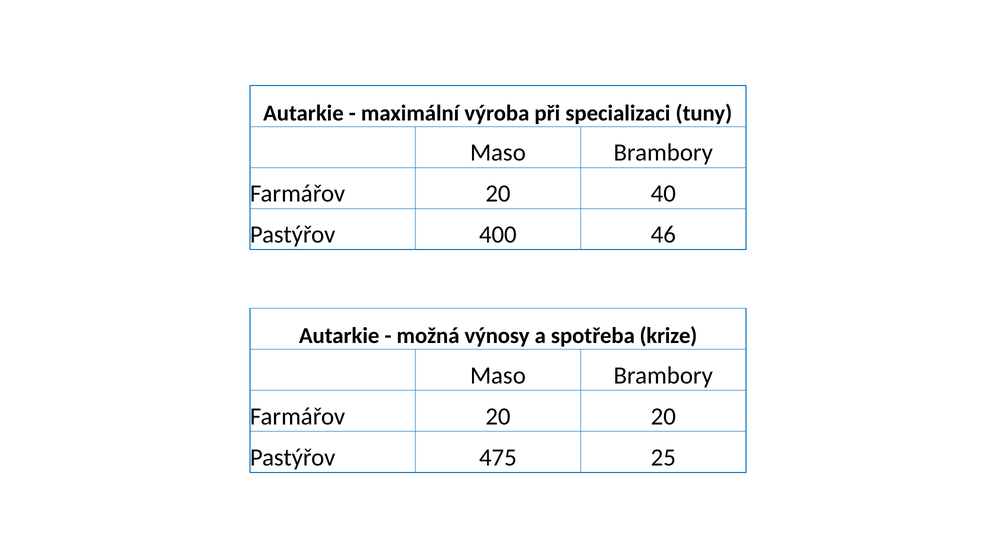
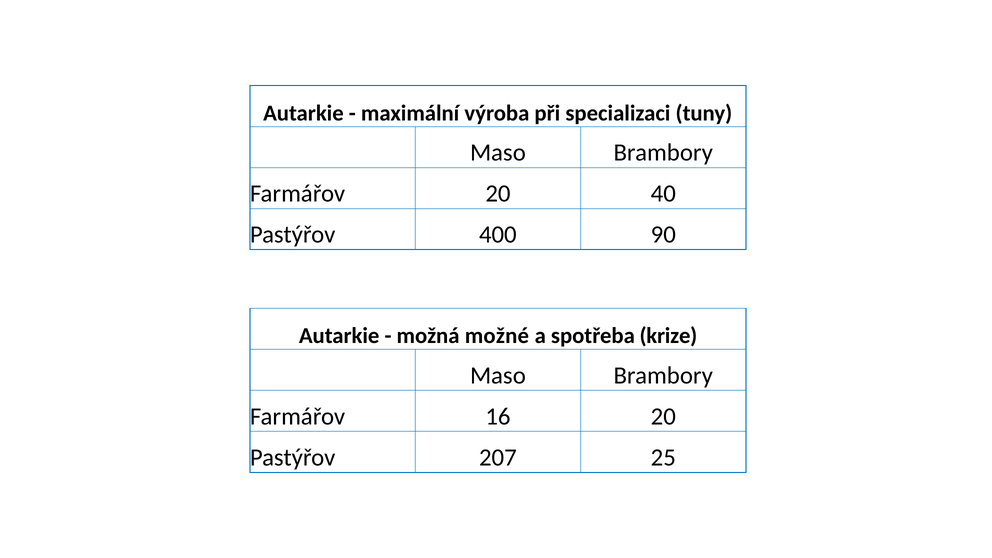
46: 46 -> 90
výnosy: výnosy -> možné
20 at (498, 416): 20 -> 16
475: 475 -> 207
